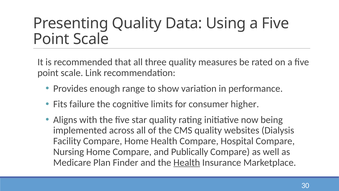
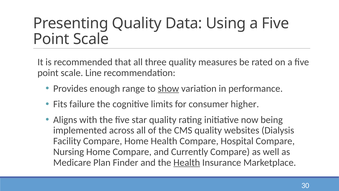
Link: Link -> Line
show underline: none -> present
Publically: Publically -> Currently
